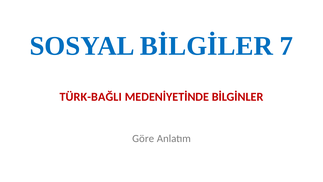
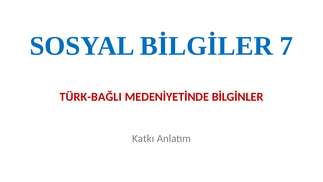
Göre: Göre -> Katkı
